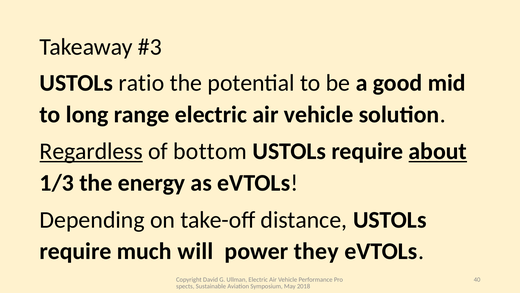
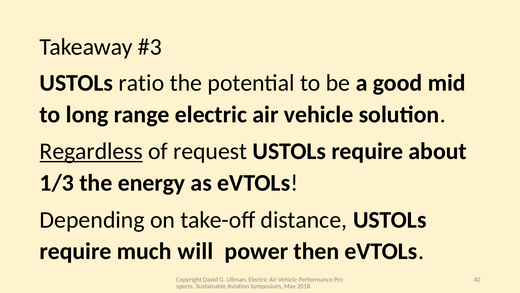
bottom: bottom -> request
about underline: present -> none
they: they -> then
